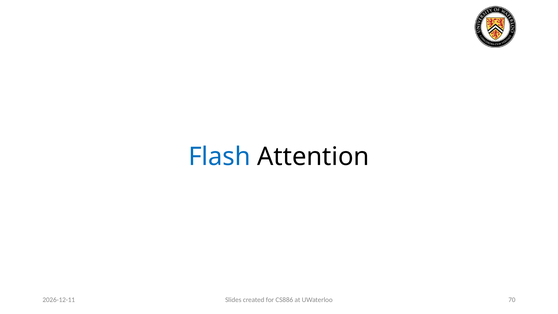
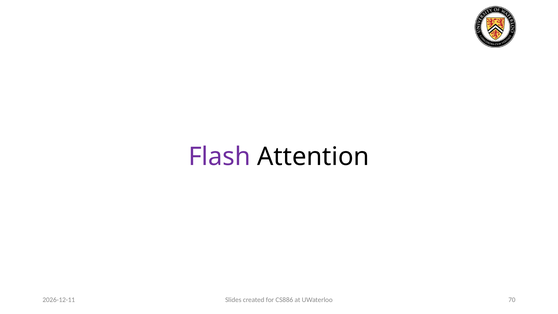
Flash colour: blue -> purple
